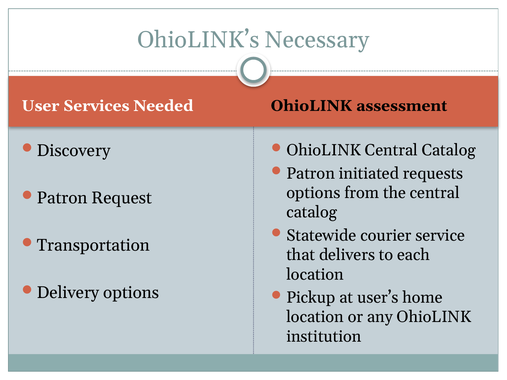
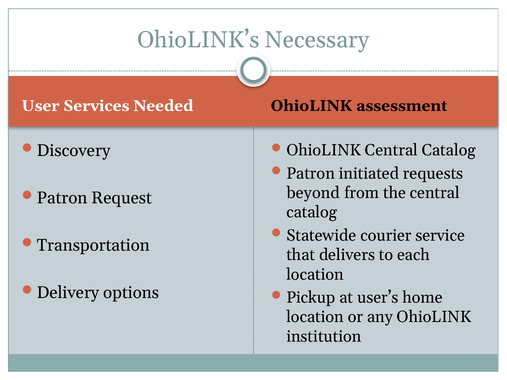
options at (313, 193): options -> beyond
